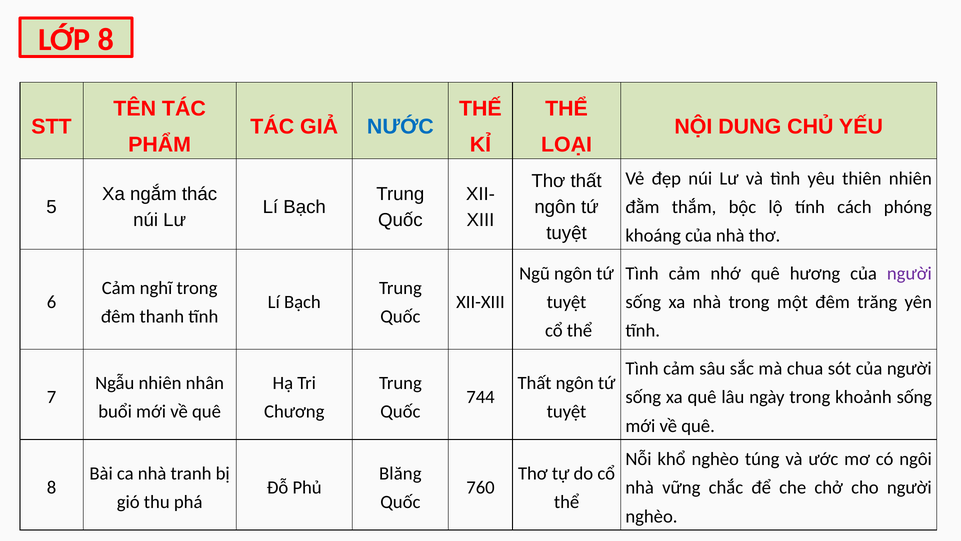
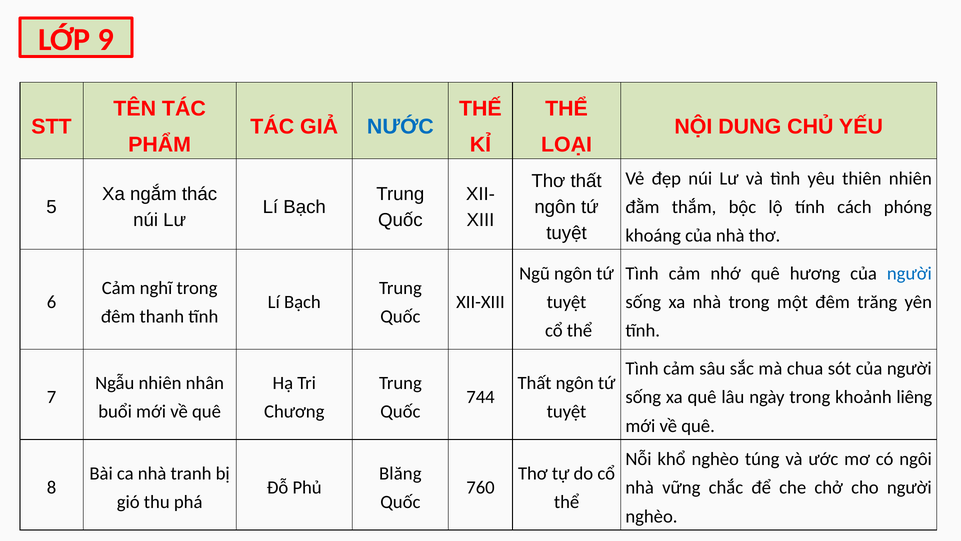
LỚP 8: 8 -> 9
người at (909, 273) colour: purple -> blue
khoảnh sống: sống -> liêng
